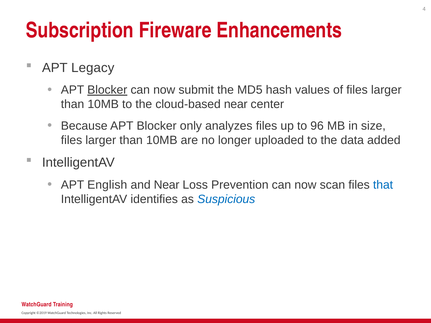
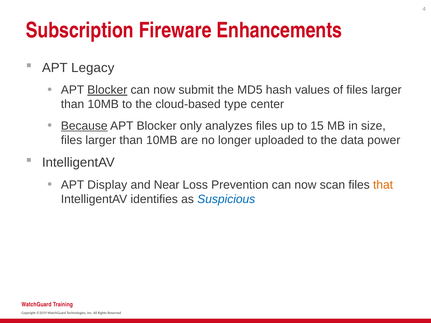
cloud-based near: near -> type
Because underline: none -> present
96: 96 -> 15
added: added -> power
English: English -> Display
that colour: blue -> orange
